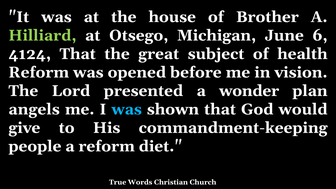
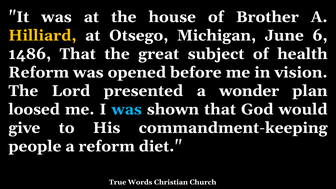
Hilliard colour: light green -> yellow
4124: 4124 -> 1486
angels: angels -> loosed
